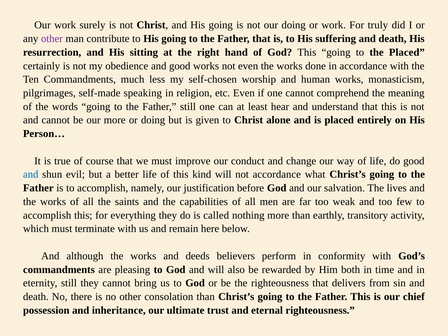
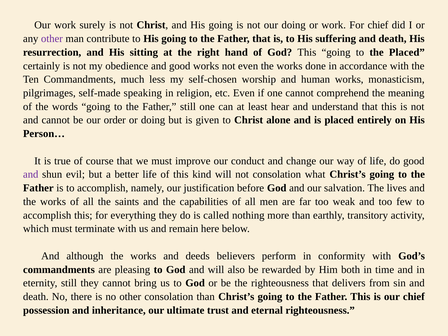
For truly: truly -> chief
our more: more -> order
and at (31, 174) colour: blue -> purple
not accordance: accordance -> consolation
